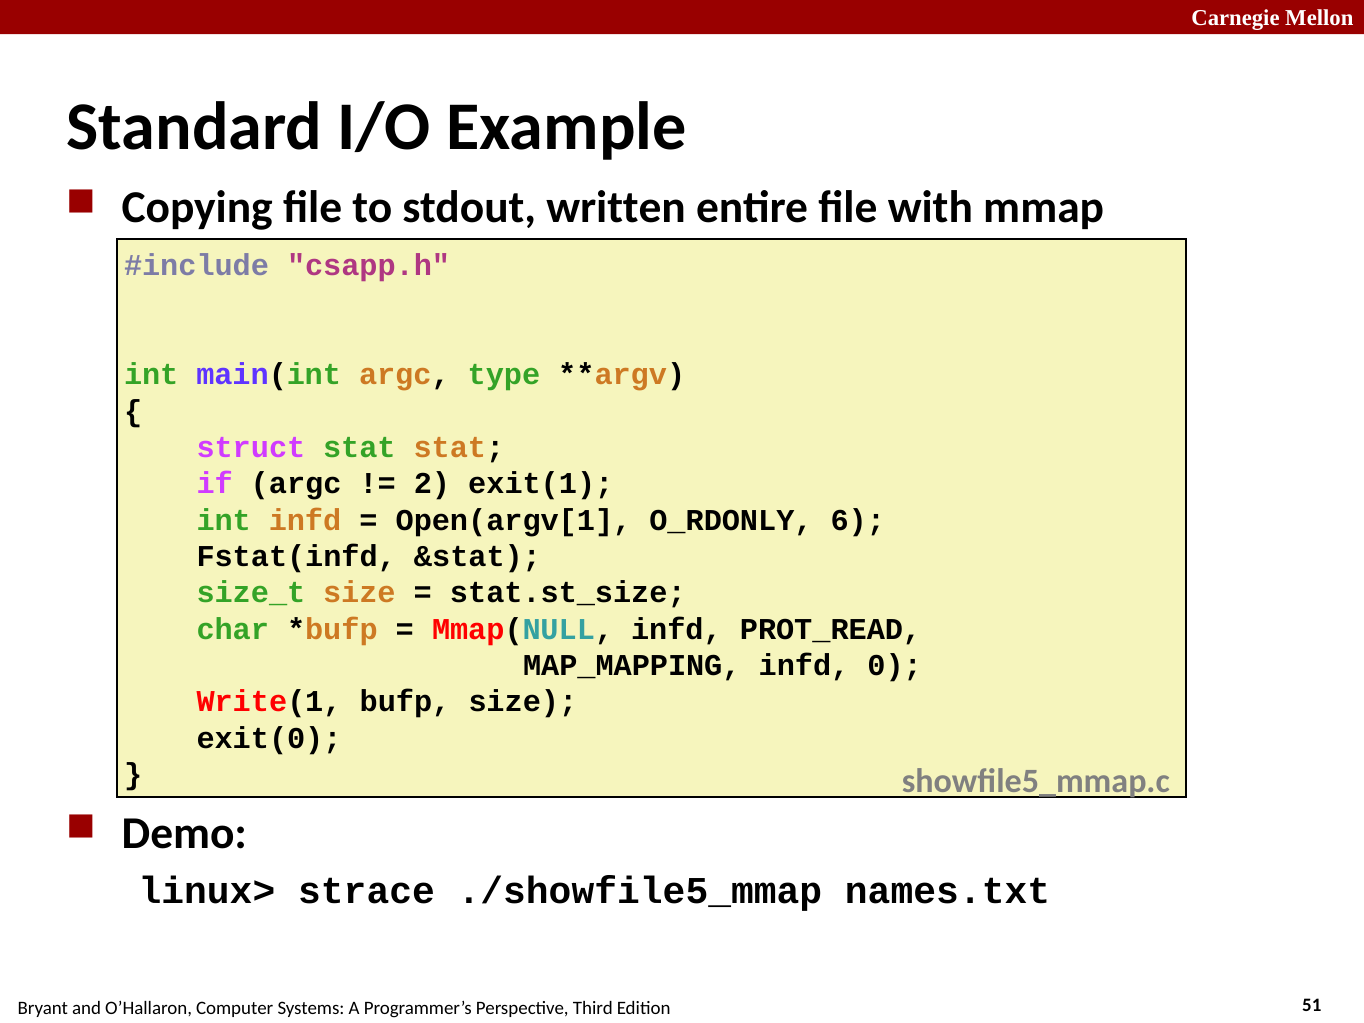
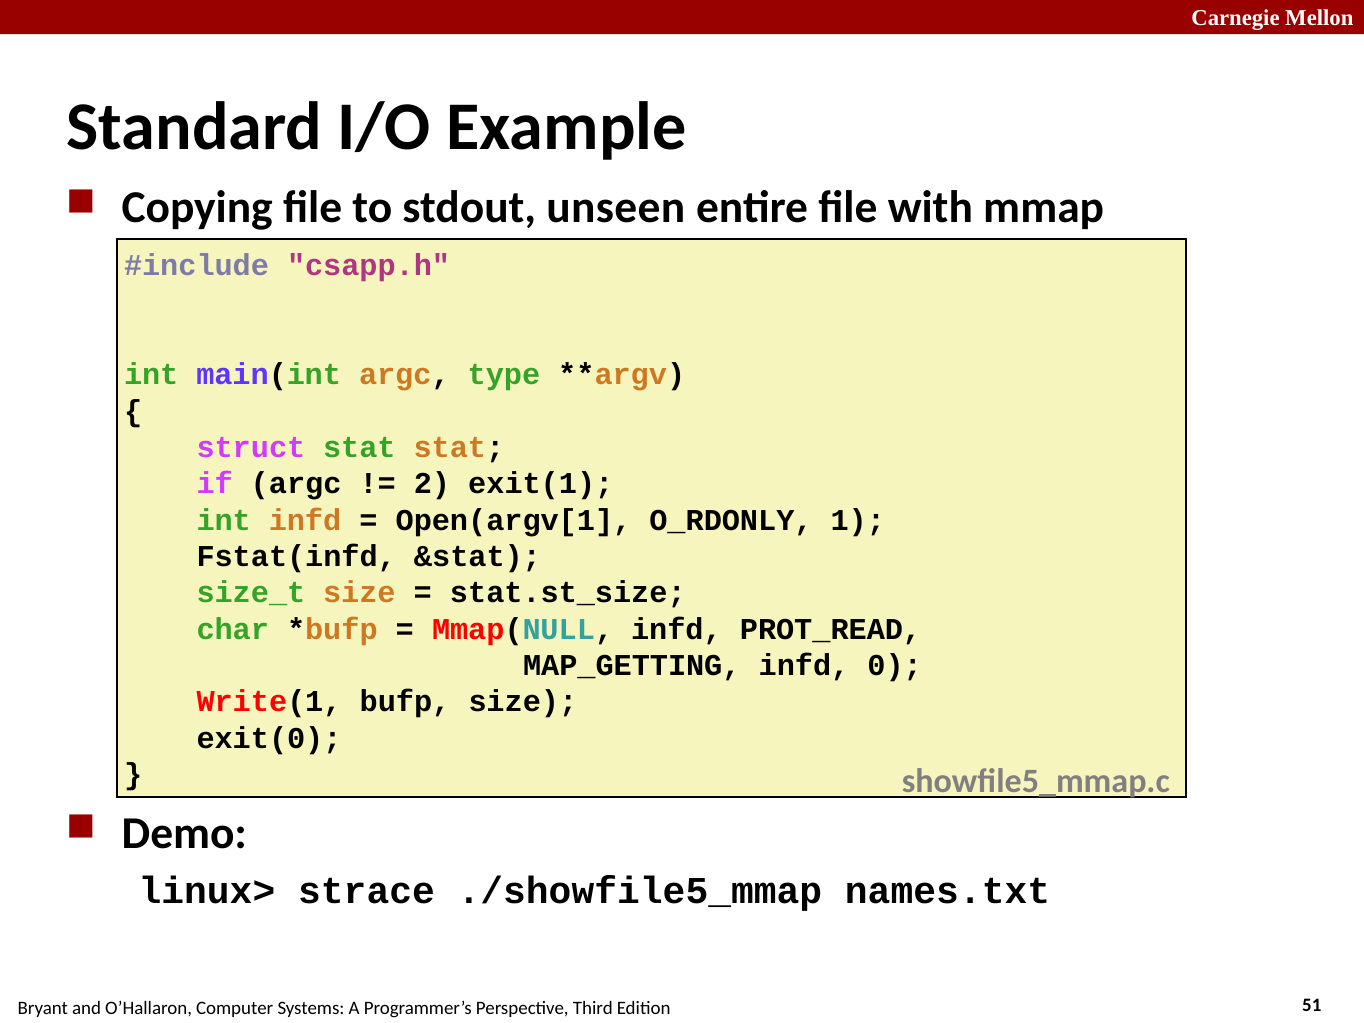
written: written -> unseen
6: 6 -> 1
MAP_MAPPING: MAP_MAPPING -> MAP_GETTING
